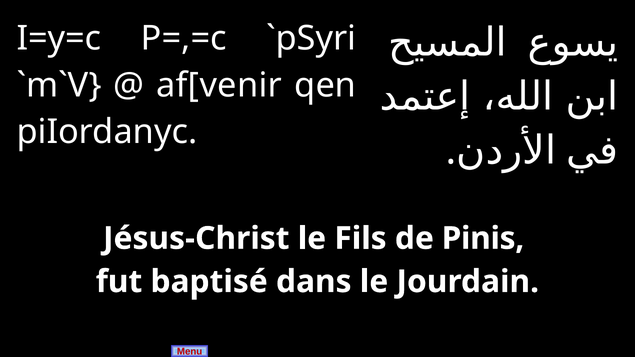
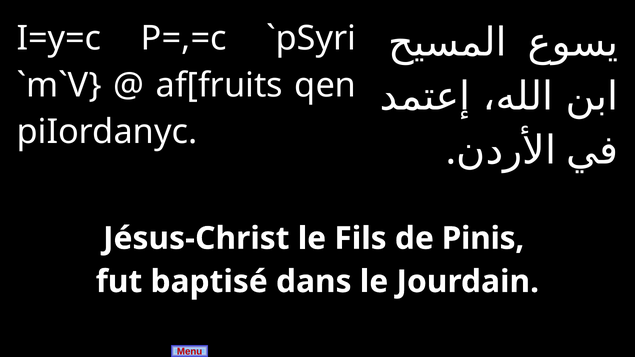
af[venir: af[venir -> af[fruits
